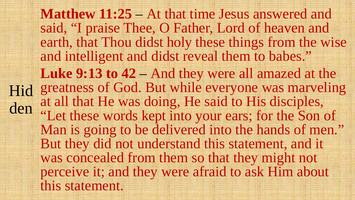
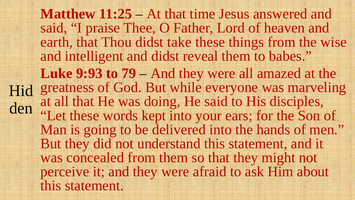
holy: holy -> take
9:13: 9:13 -> 9:93
42: 42 -> 79
